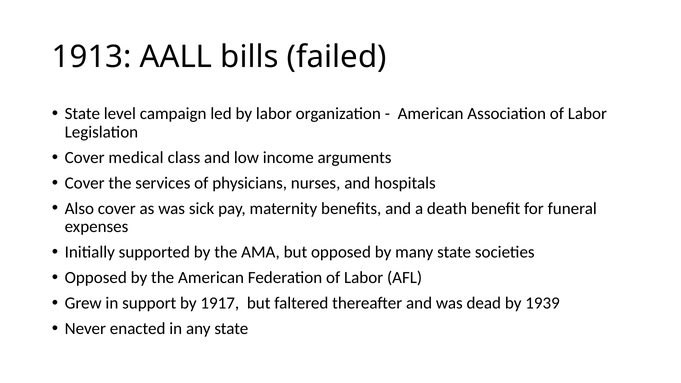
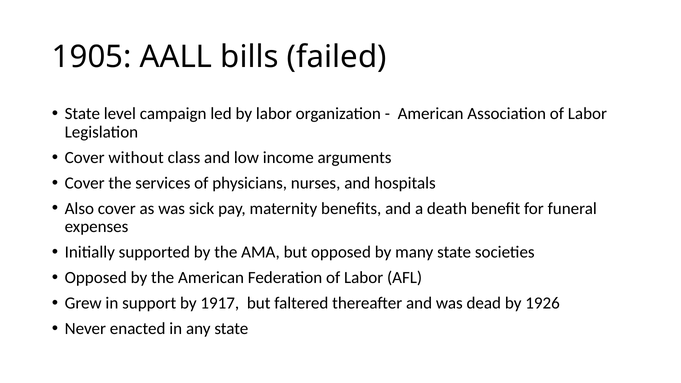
1913: 1913 -> 1905
medical: medical -> without
1939: 1939 -> 1926
